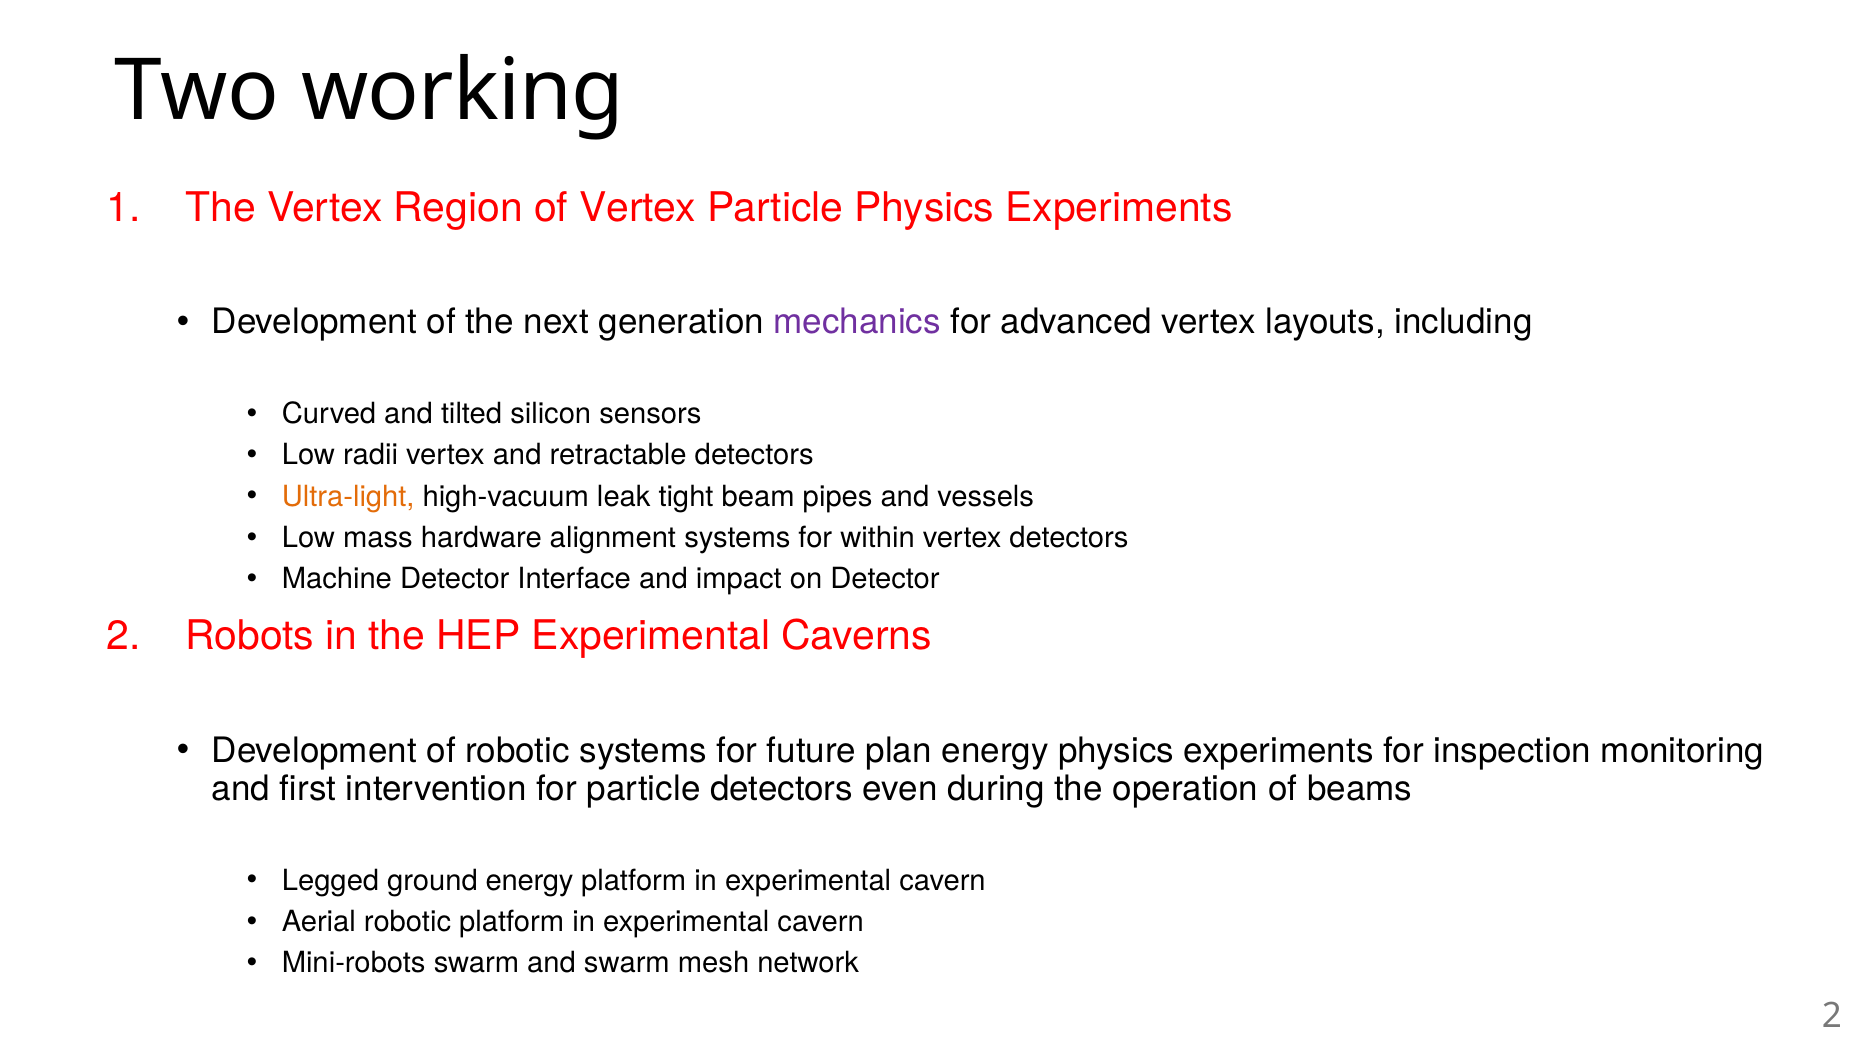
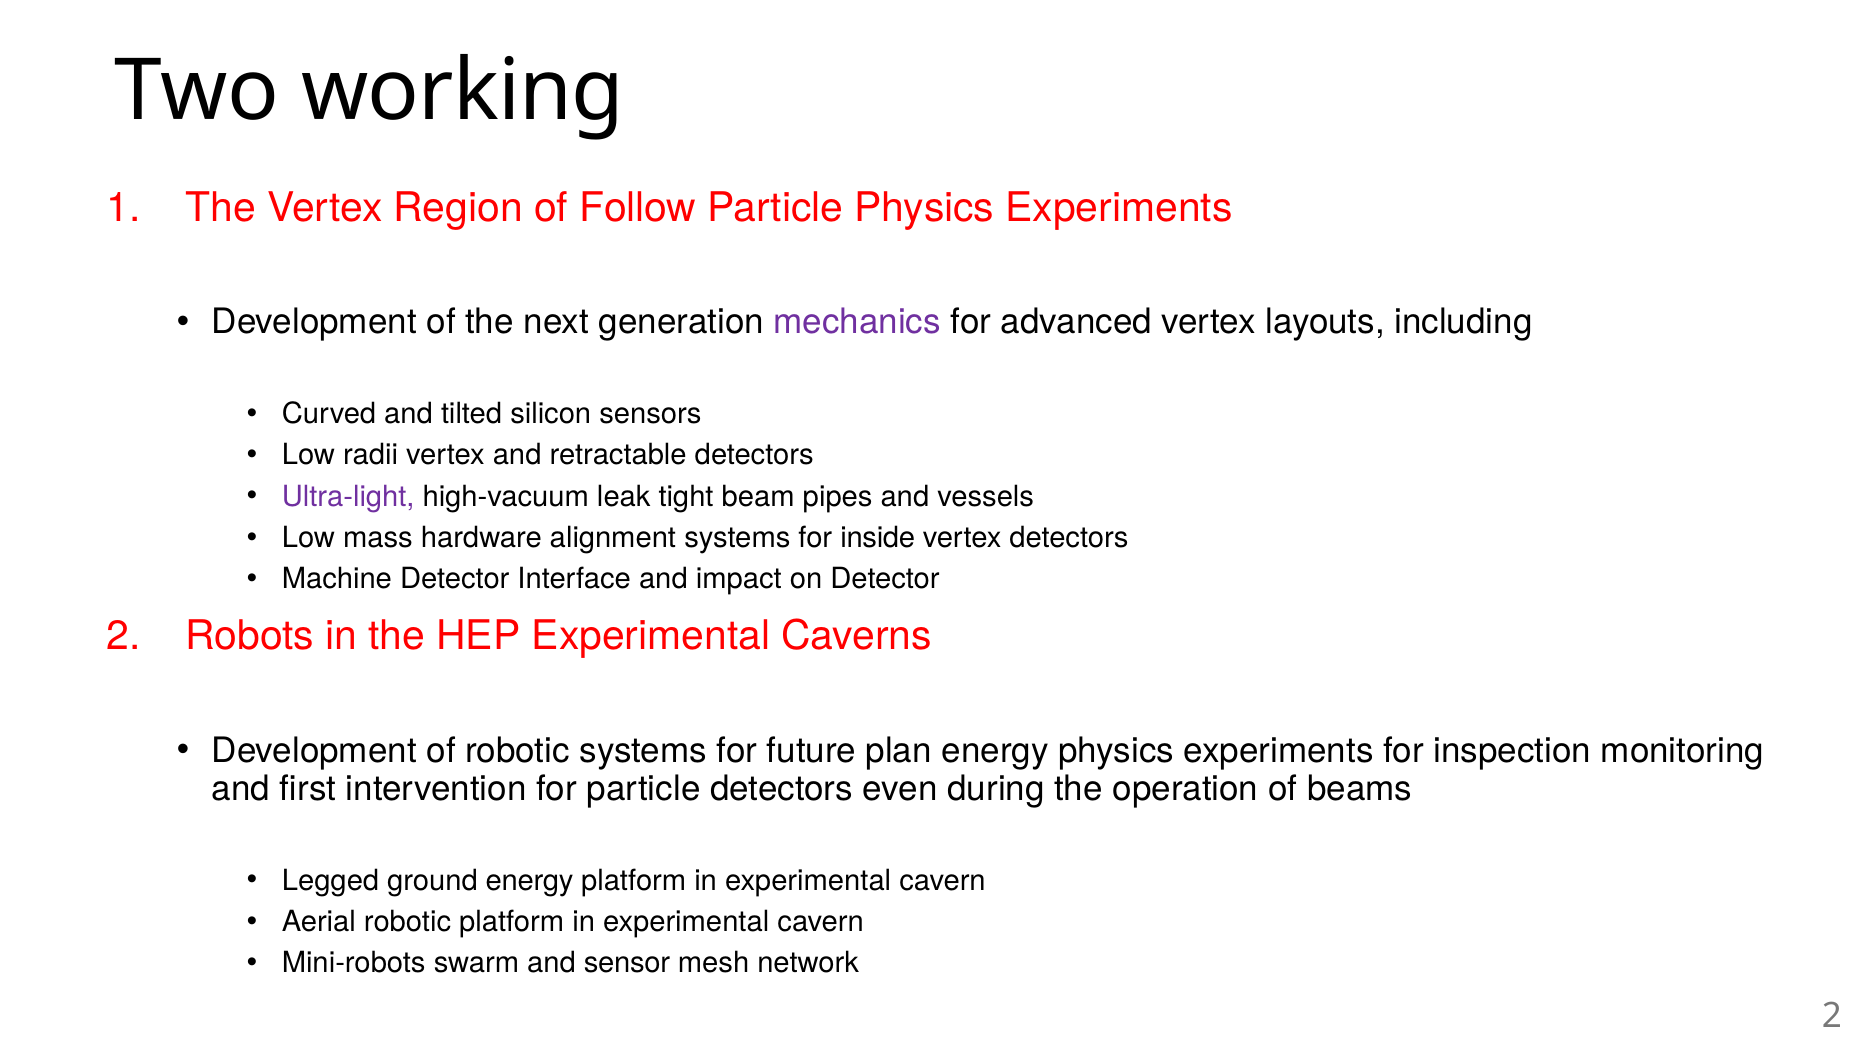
of Vertex: Vertex -> Follow
Ultra-light colour: orange -> purple
within: within -> inside
and swarm: swarm -> sensor
